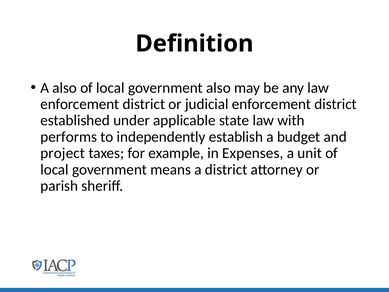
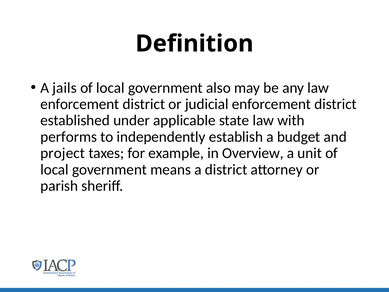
A also: also -> jails
Expenses: Expenses -> Overview
